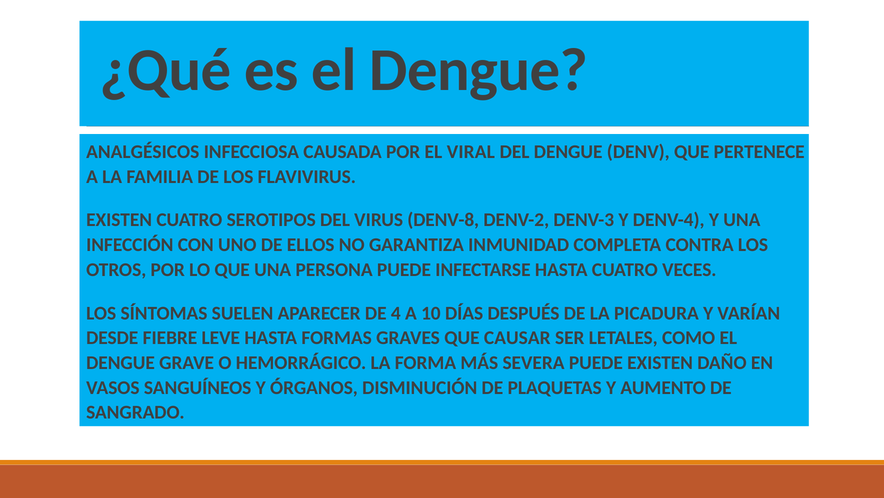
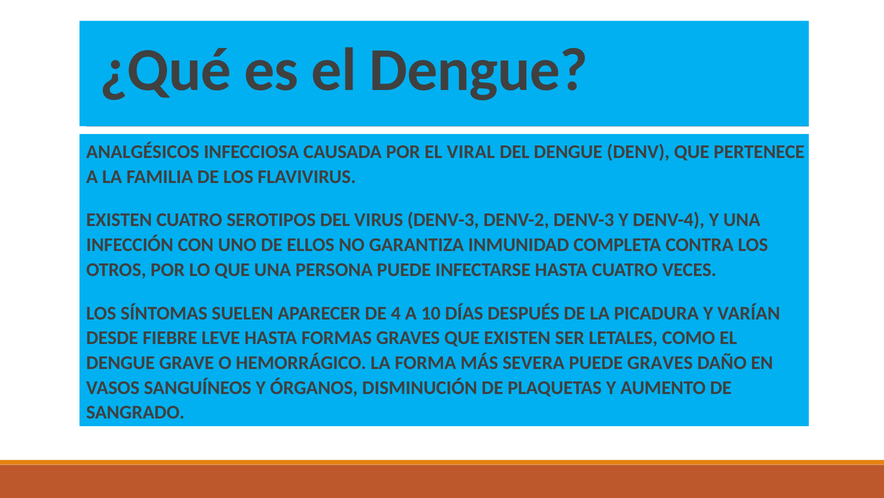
VIRUS DENV-8: DENV-8 -> DENV-3
QUE CAUSAR: CAUSAR -> EXISTEN
PUEDE EXISTEN: EXISTEN -> GRAVES
